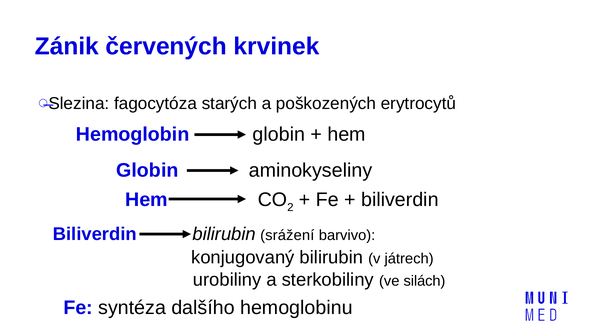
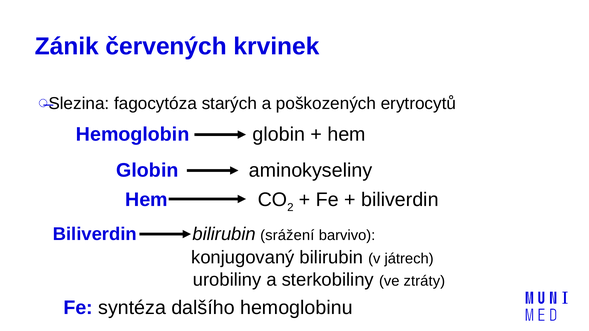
silách: silách -> ztráty
